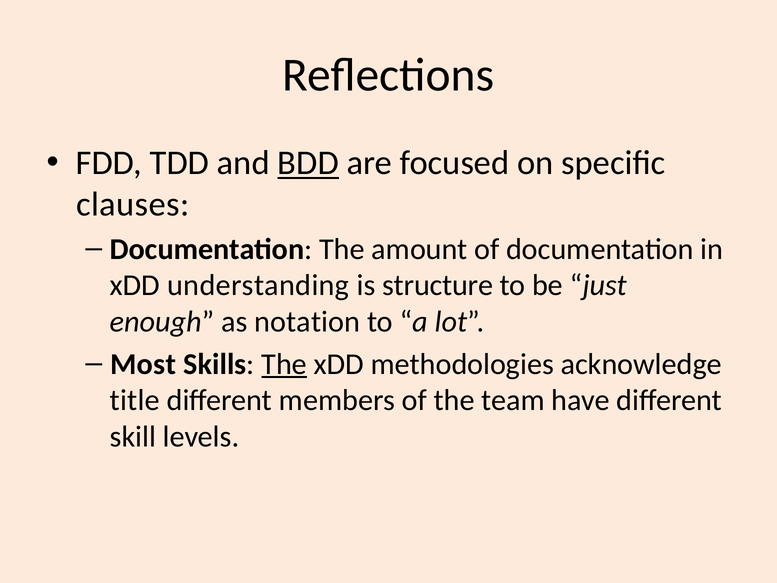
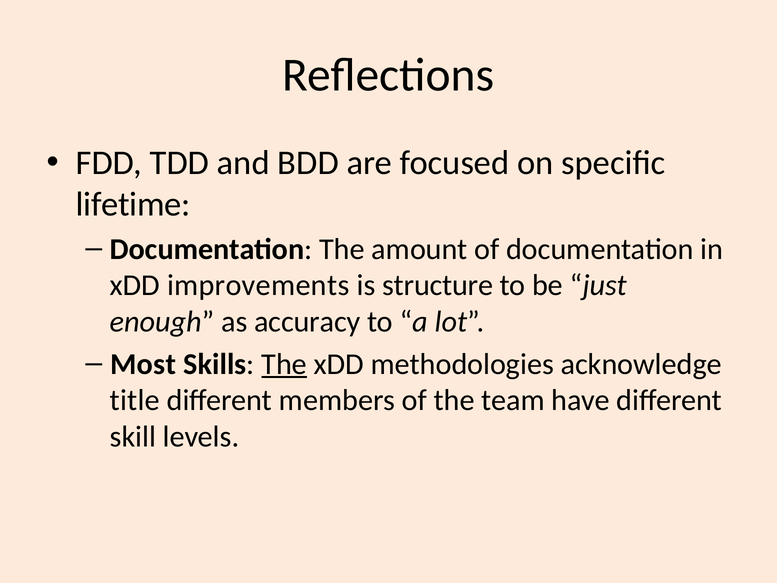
BDD underline: present -> none
clauses: clauses -> lifetime
understanding: understanding -> improvements
notation: notation -> accuracy
